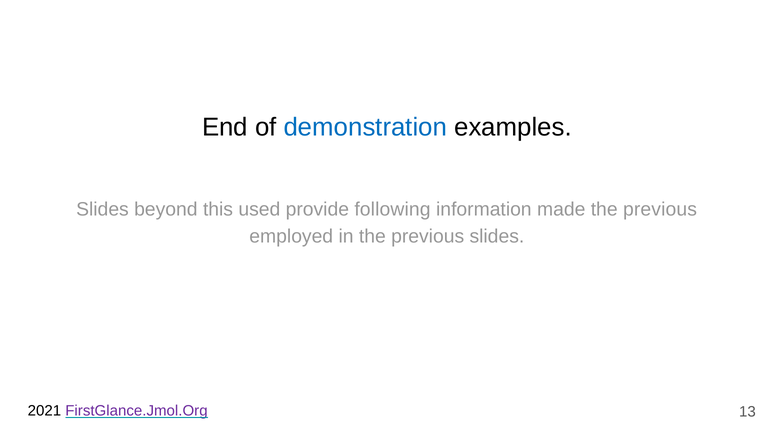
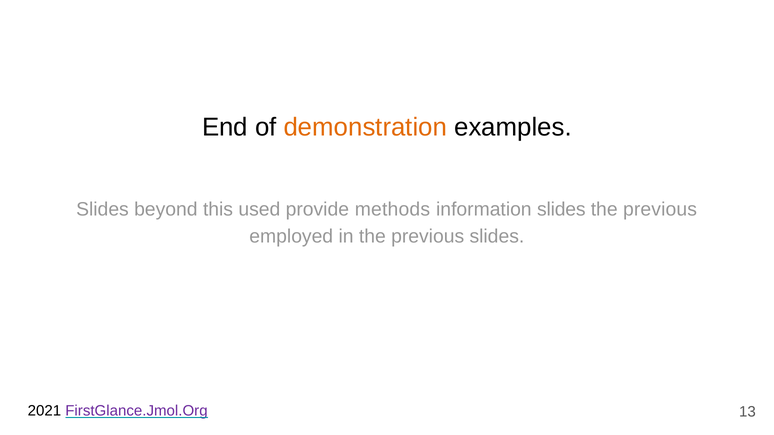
demonstration colour: blue -> orange
following: following -> methods
information made: made -> slides
